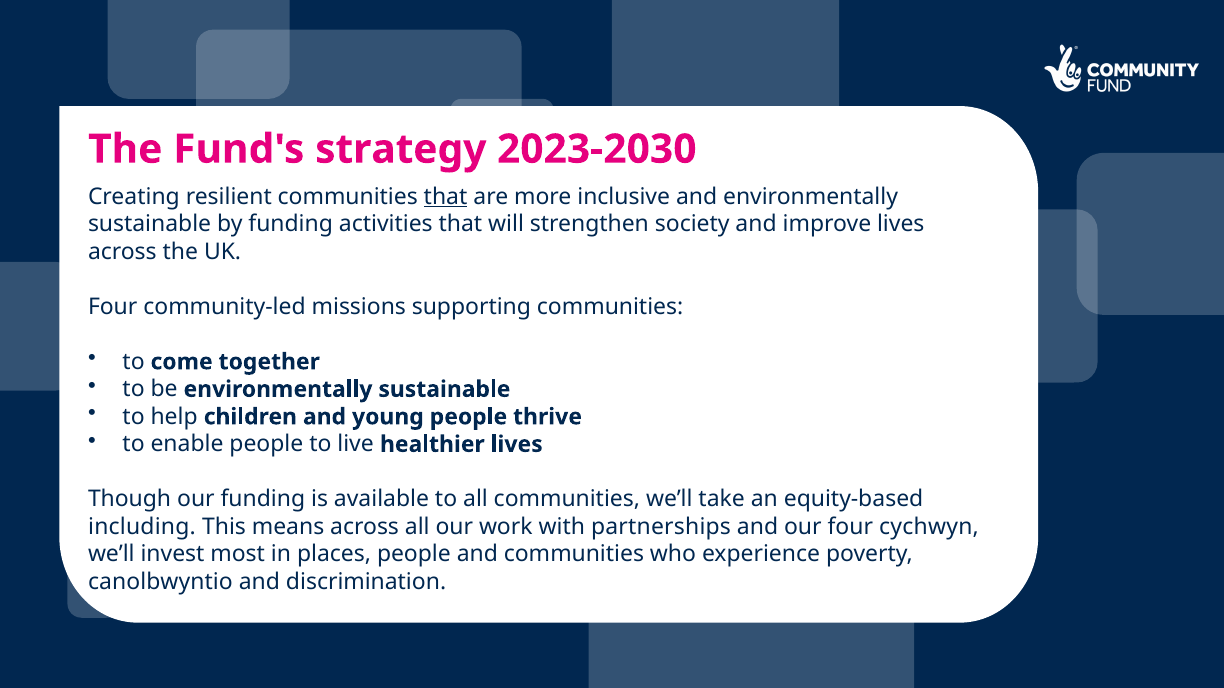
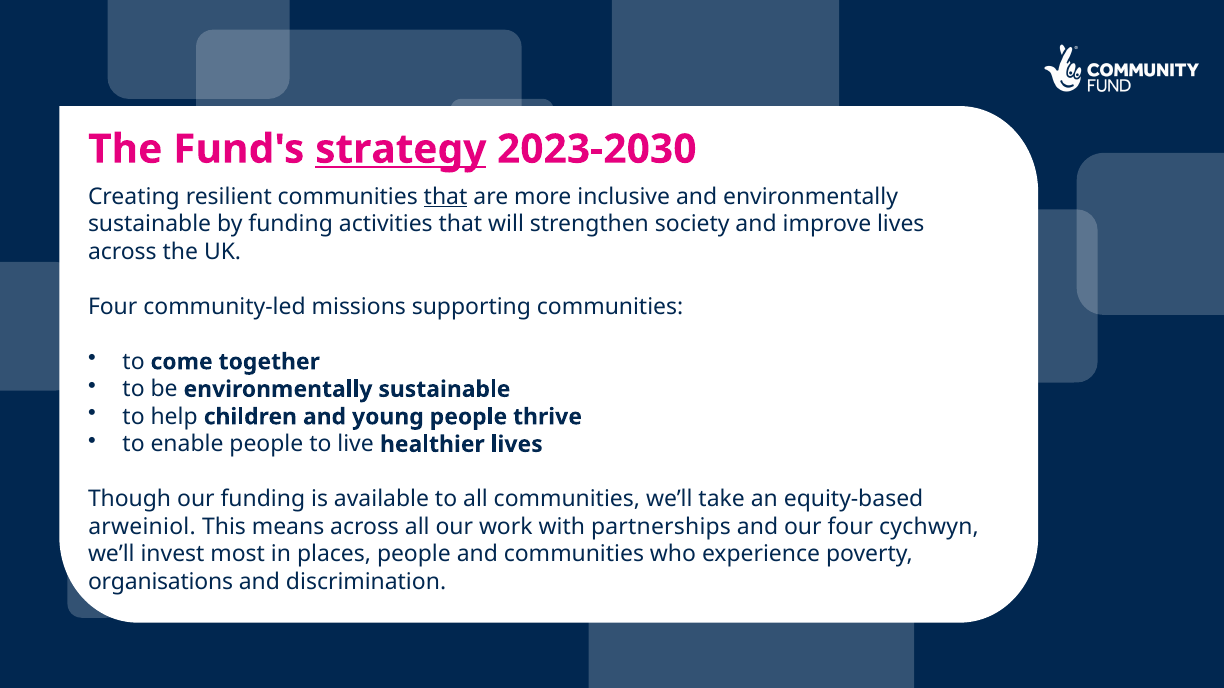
strategy underline: none -> present
including: including -> arweiniol
canolbwyntio: canolbwyntio -> organisations
